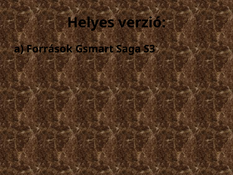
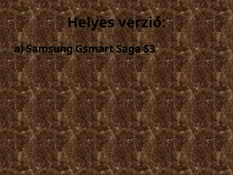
Források: Források -> Samsung
